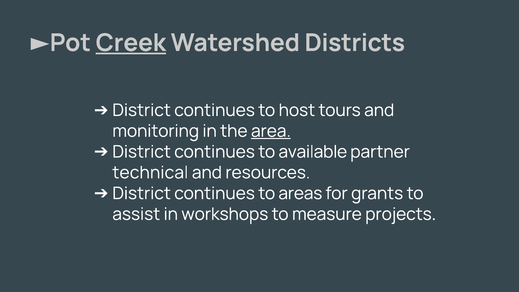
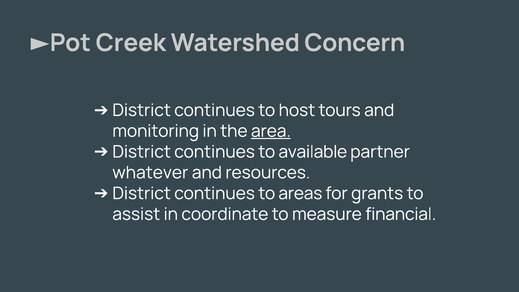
Creek underline: present -> none
Districts: Districts -> Concern
technical: technical -> whatever
workshops: workshops -> coordinate
projects: projects -> financial
